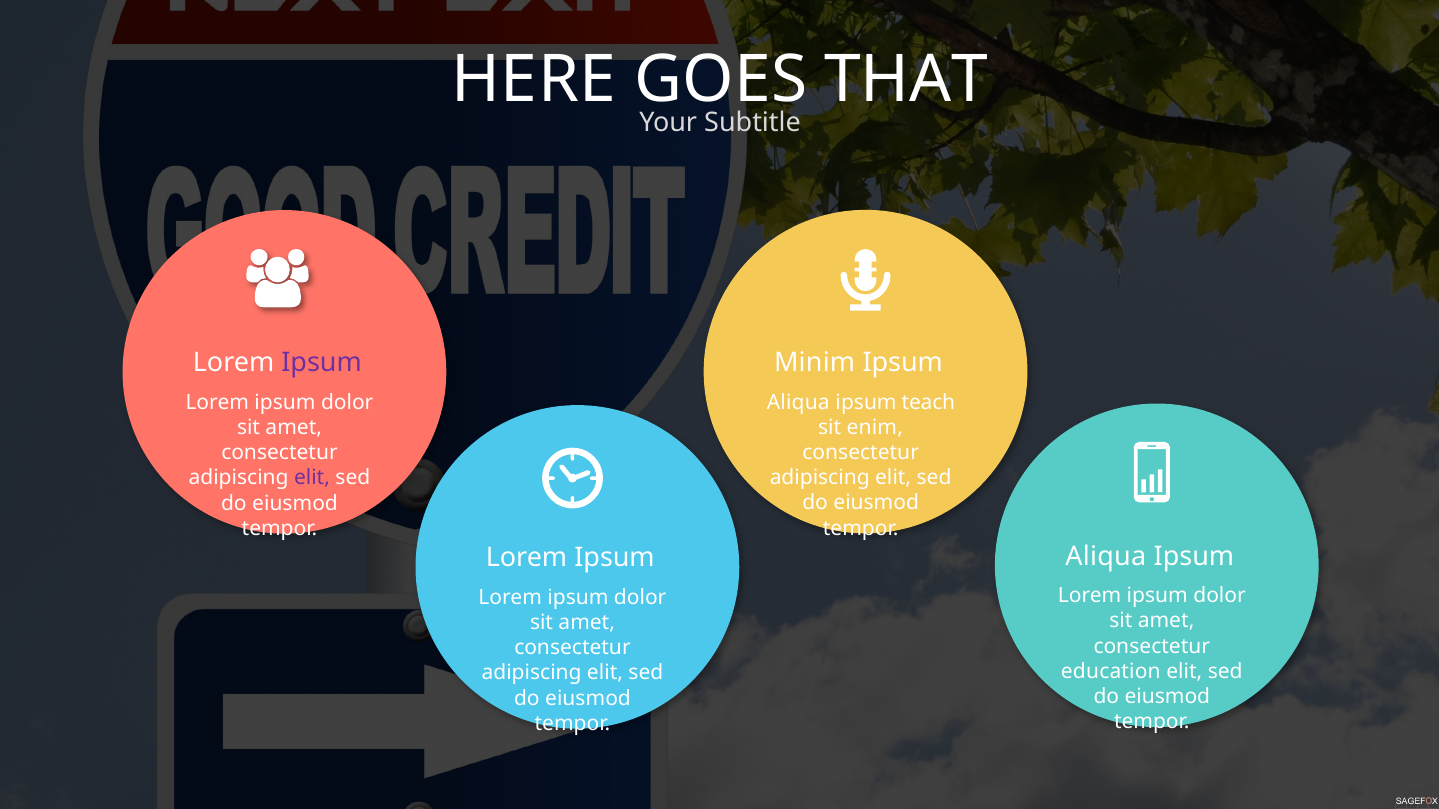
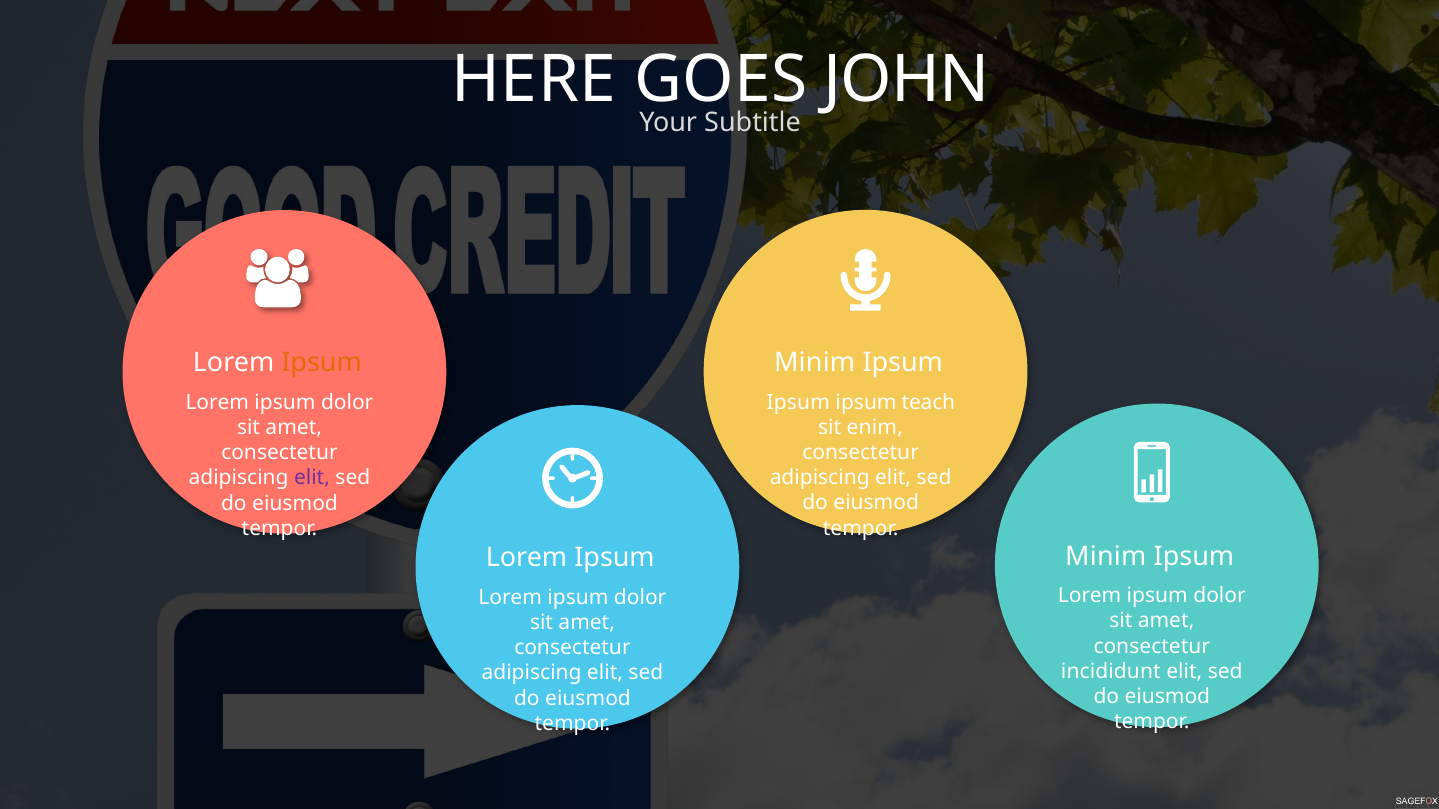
THAT: THAT -> JOHN
Ipsum at (322, 363) colour: purple -> orange
Aliqua at (798, 402): Aliqua -> Ipsum
Aliqua at (1106, 557): Aliqua -> Minim
education: education -> incididunt
